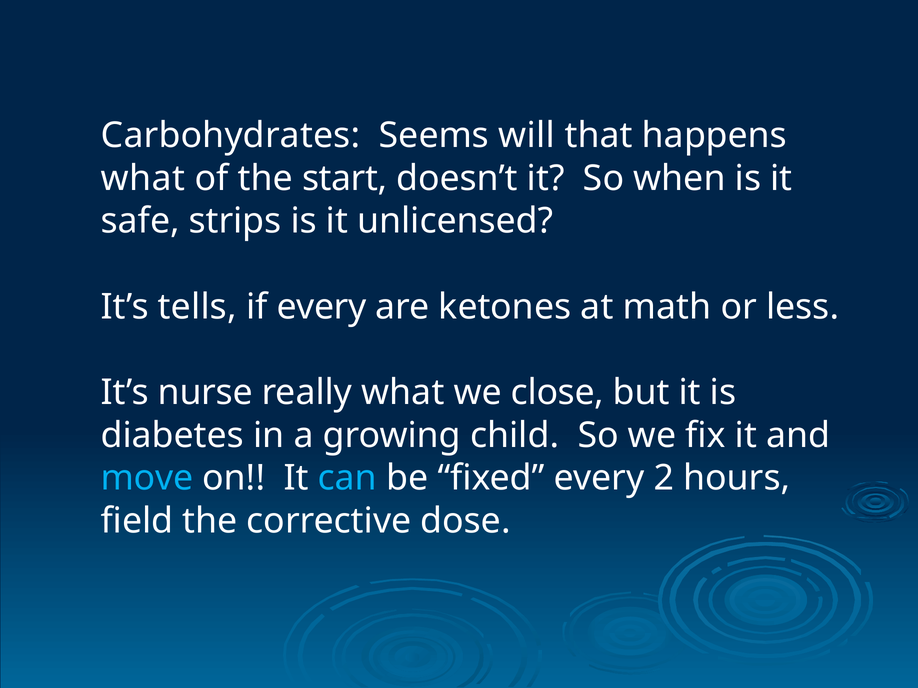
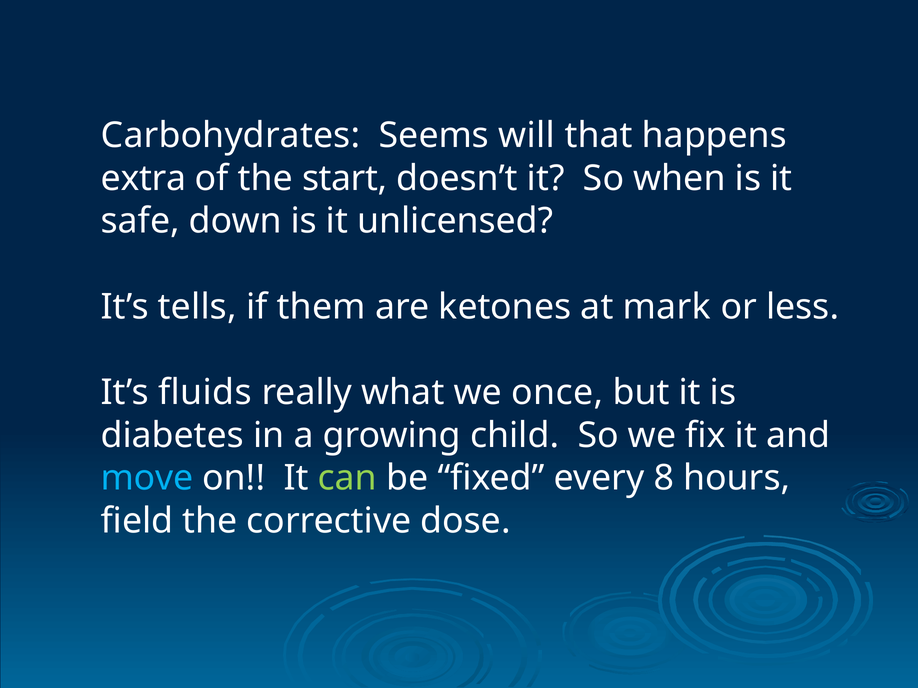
what at (143, 178): what -> extra
strips: strips -> down
if every: every -> them
math: math -> mark
nurse: nurse -> fluids
close: close -> once
can colour: light blue -> light green
2: 2 -> 8
